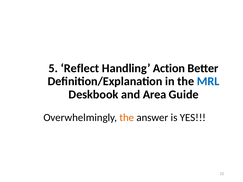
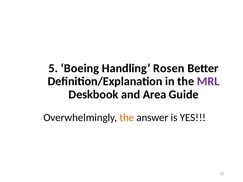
Reflect: Reflect -> Boeing
Action: Action -> Rosen
MRL colour: blue -> purple
